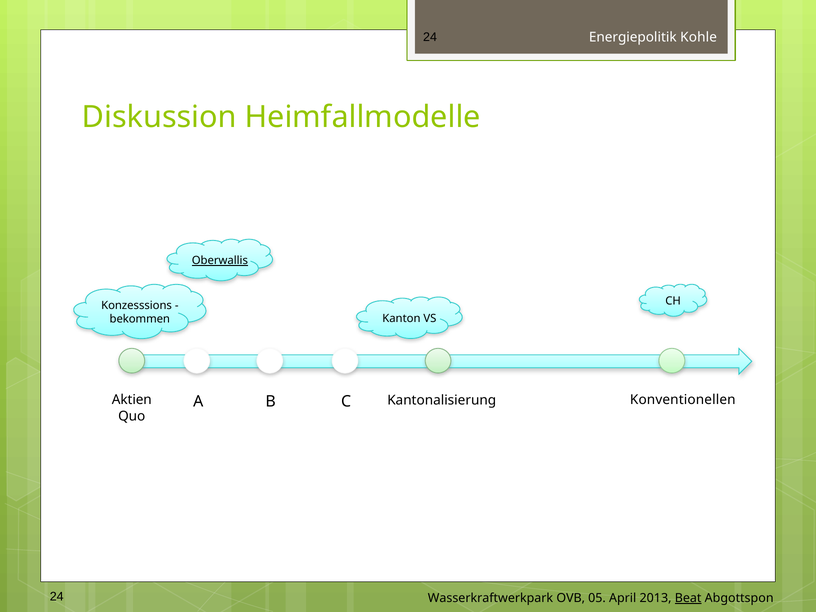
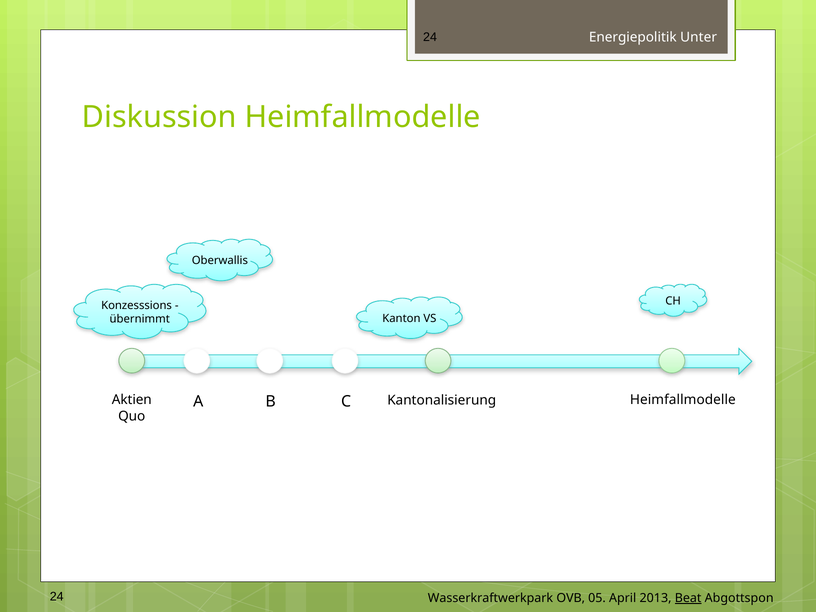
Kohle: Kohle -> Unter
Oberwallis underline: present -> none
bekommen: bekommen -> übernimmt
Kantonalisierung Konventionellen: Konventionellen -> Heimfallmodelle
